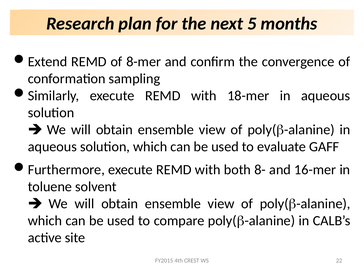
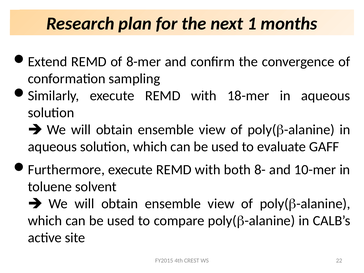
5: 5 -> 1
16-mer: 16-mer -> 10-mer
